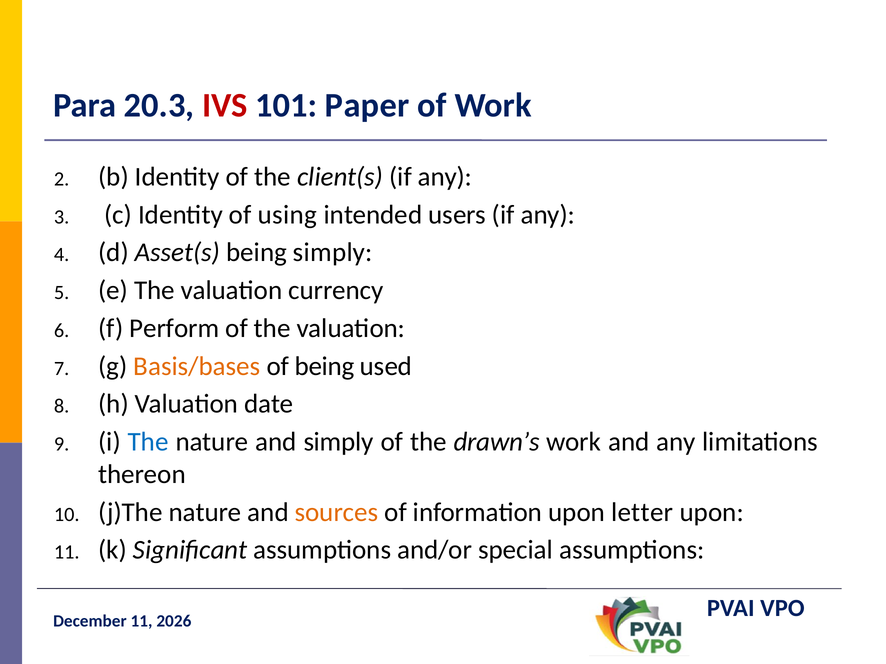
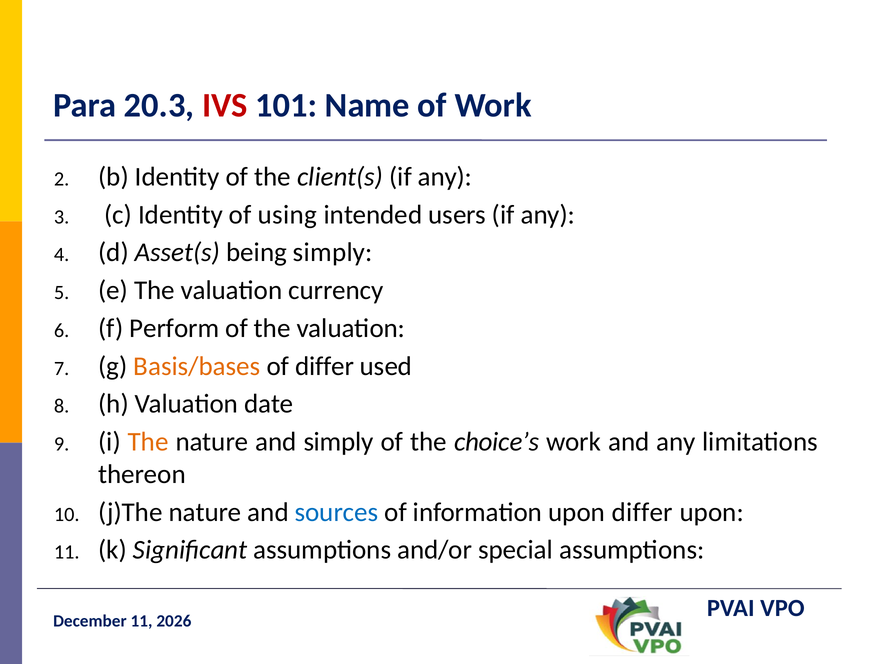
Paper: Paper -> Name
of being: being -> differ
The at (148, 442) colour: blue -> orange
drawn’s: drawn’s -> choice’s
sources colour: orange -> blue
upon letter: letter -> differ
